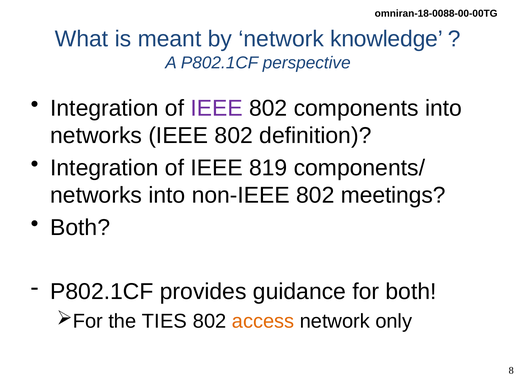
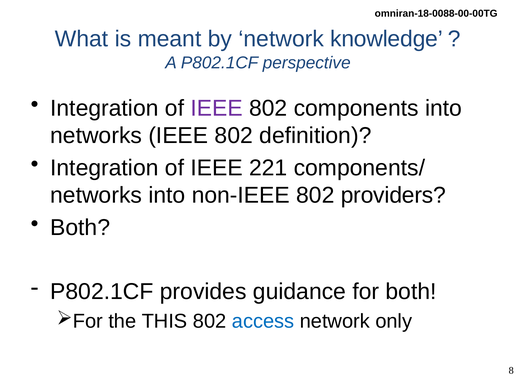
819: 819 -> 221
meetings: meetings -> providers
TIES: TIES -> THIS
access colour: orange -> blue
